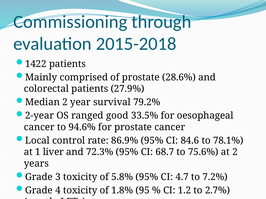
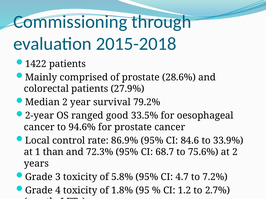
78.1%: 78.1% -> 33.9%
liver: liver -> than
